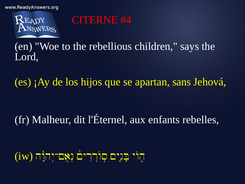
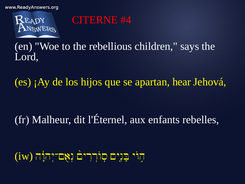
sans: sans -> hear
